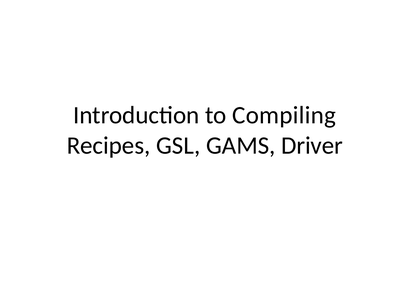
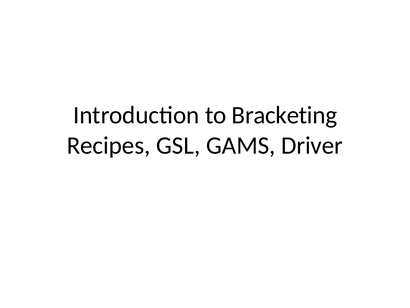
Compiling: Compiling -> Bracketing
